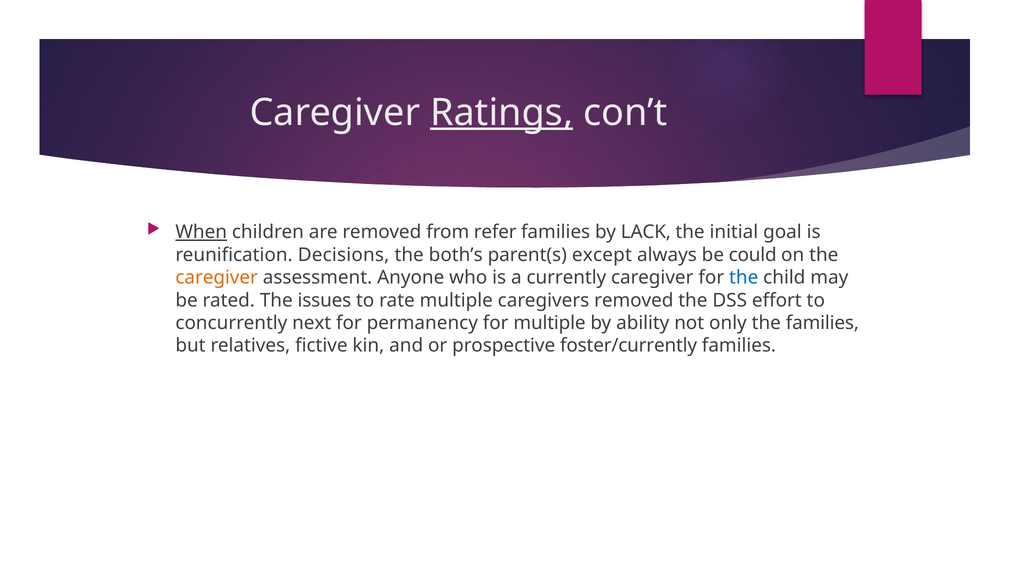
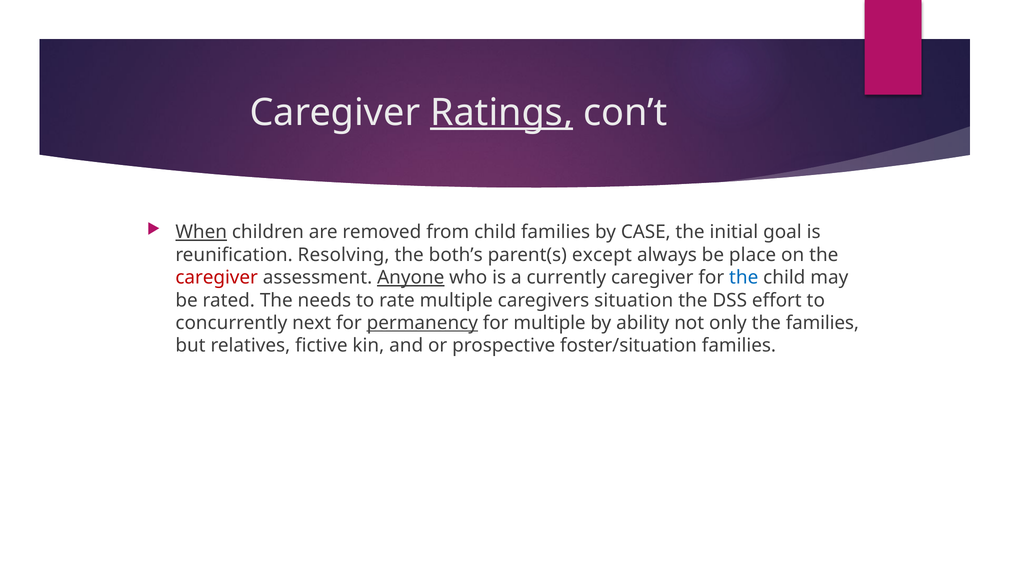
from refer: refer -> child
LACK: LACK -> CASE
Decisions: Decisions -> Resolving
could: could -> place
caregiver at (217, 278) colour: orange -> red
Anyone underline: none -> present
issues: issues -> needs
caregivers removed: removed -> situation
permanency underline: none -> present
foster/currently: foster/currently -> foster/situation
